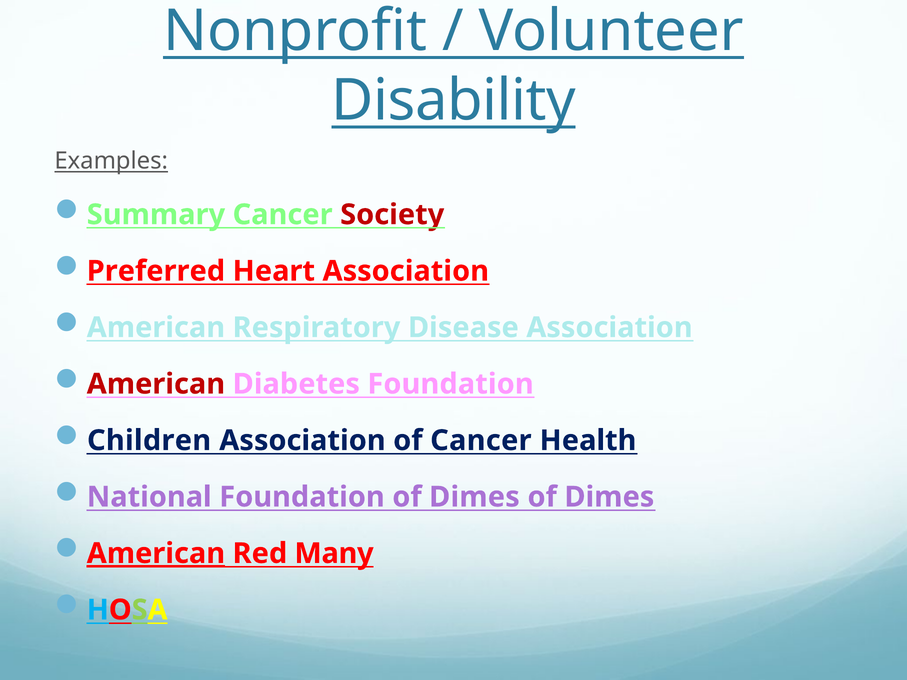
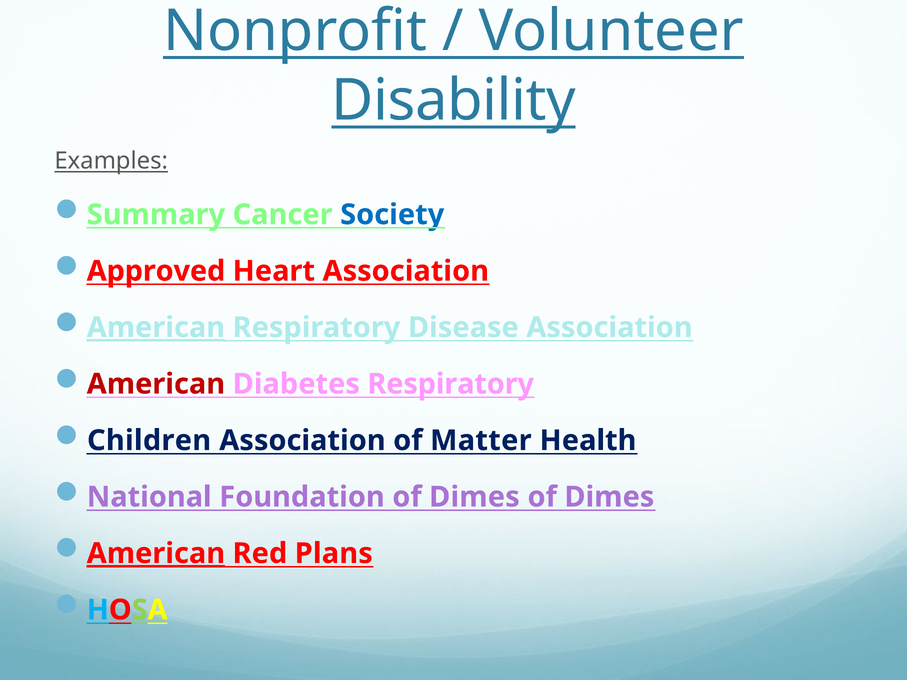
Society colour: red -> blue
Preferred: Preferred -> Approved
American at (156, 328) underline: none -> present
Diabetes Foundation: Foundation -> Respiratory
of Cancer: Cancer -> Matter
Many: Many -> Plans
